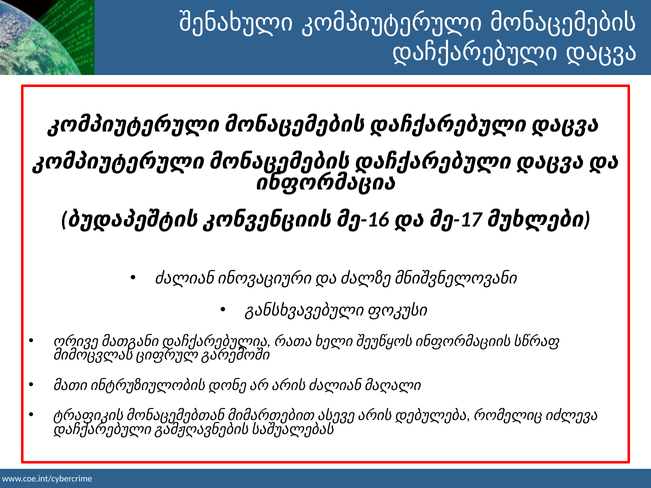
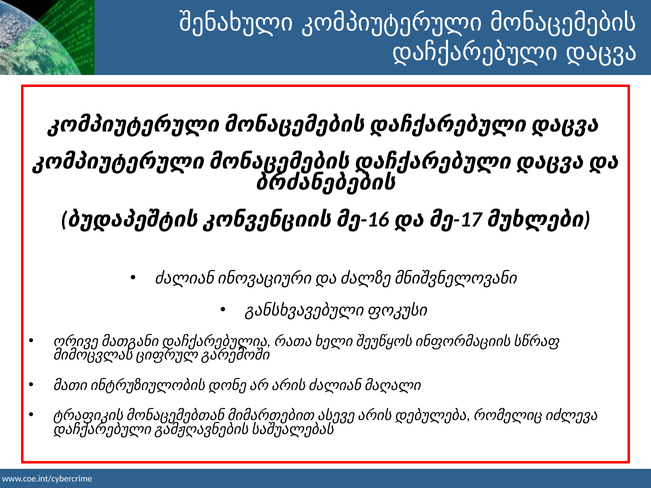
ინფორმაცია: ინფორმაცია -> ბრძანებების
